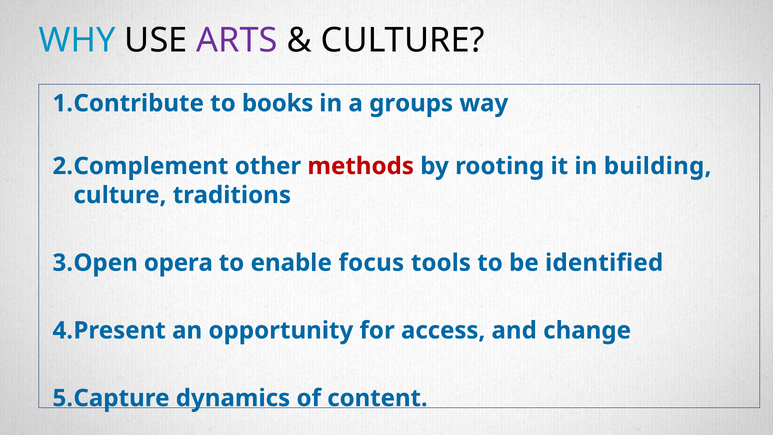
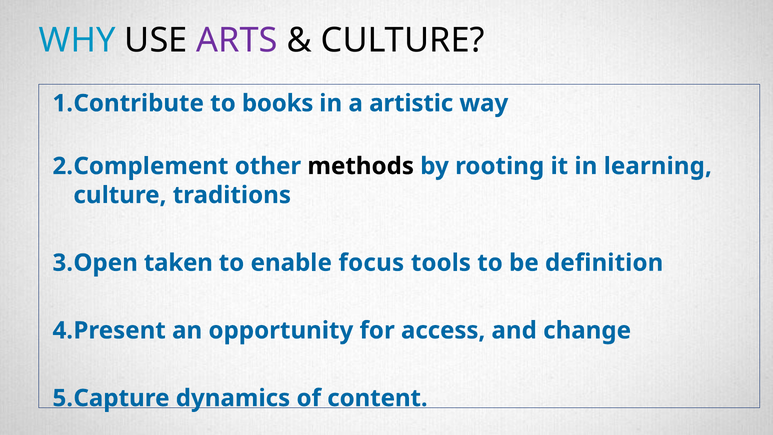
groups: groups -> artistic
methods colour: red -> black
building: building -> learning
opera: opera -> taken
identified: identified -> definition
